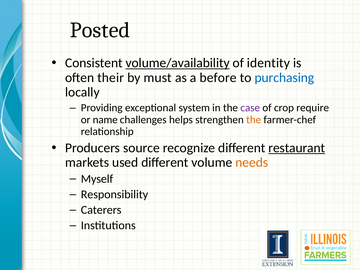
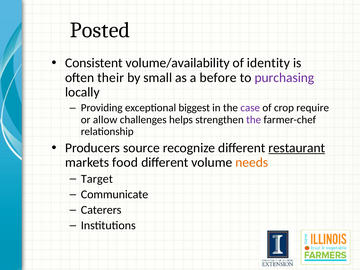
volume/availability underline: present -> none
must: must -> small
purchasing colour: blue -> purple
system: system -> biggest
name: name -> allow
the at (254, 120) colour: orange -> purple
used: used -> food
Myself: Myself -> Target
Responsibility: Responsibility -> Communicate
